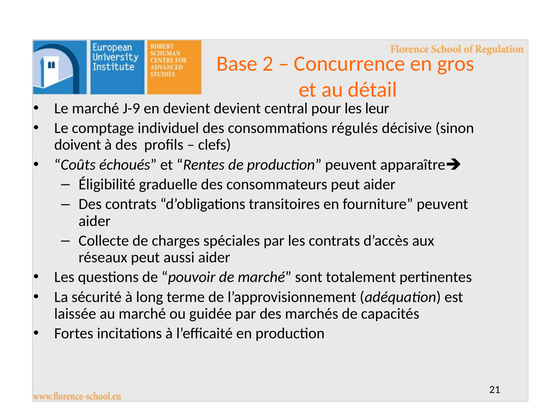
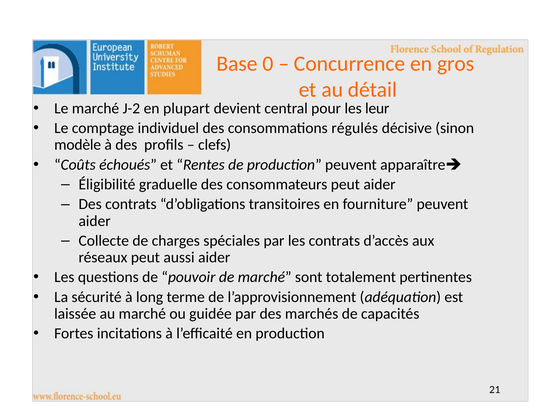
2: 2 -> 0
J-9: J-9 -> J-2
en devient: devient -> plupart
doivent: doivent -> modèle
